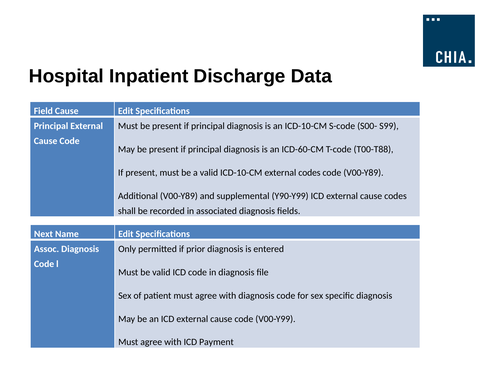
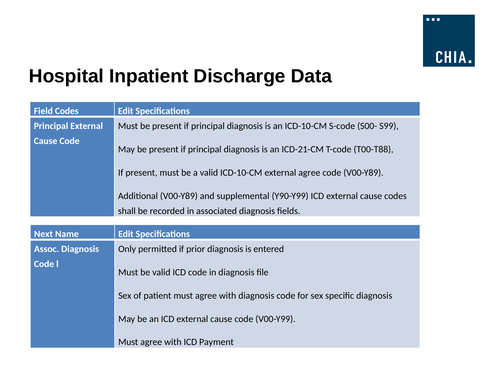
Field Cause: Cause -> Codes
ICD-60-CM: ICD-60-CM -> ICD-21-CM
external codes: codes -> agree
